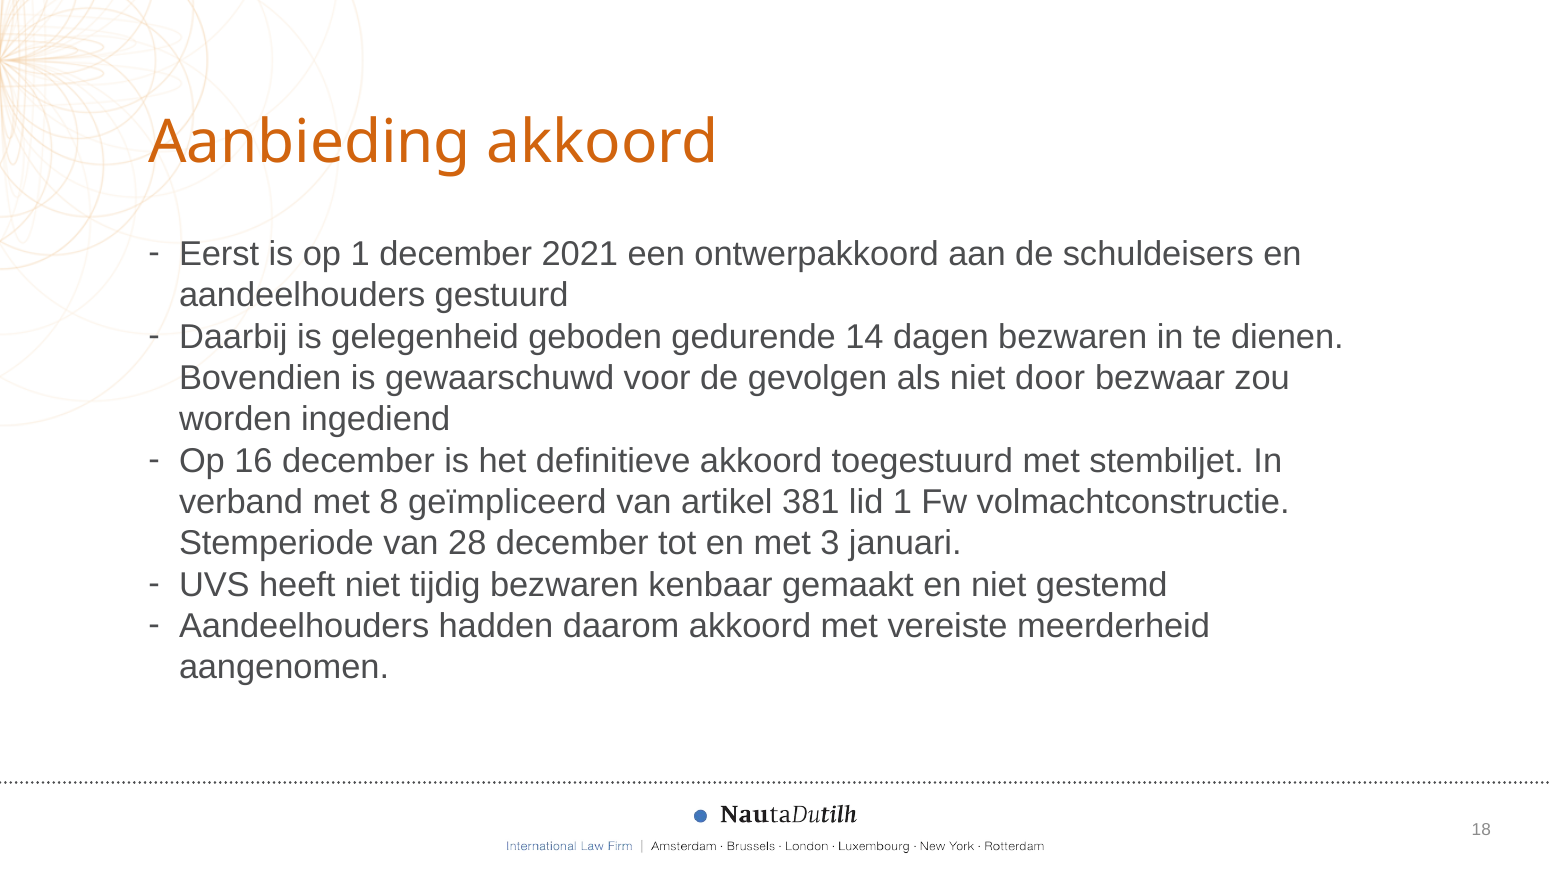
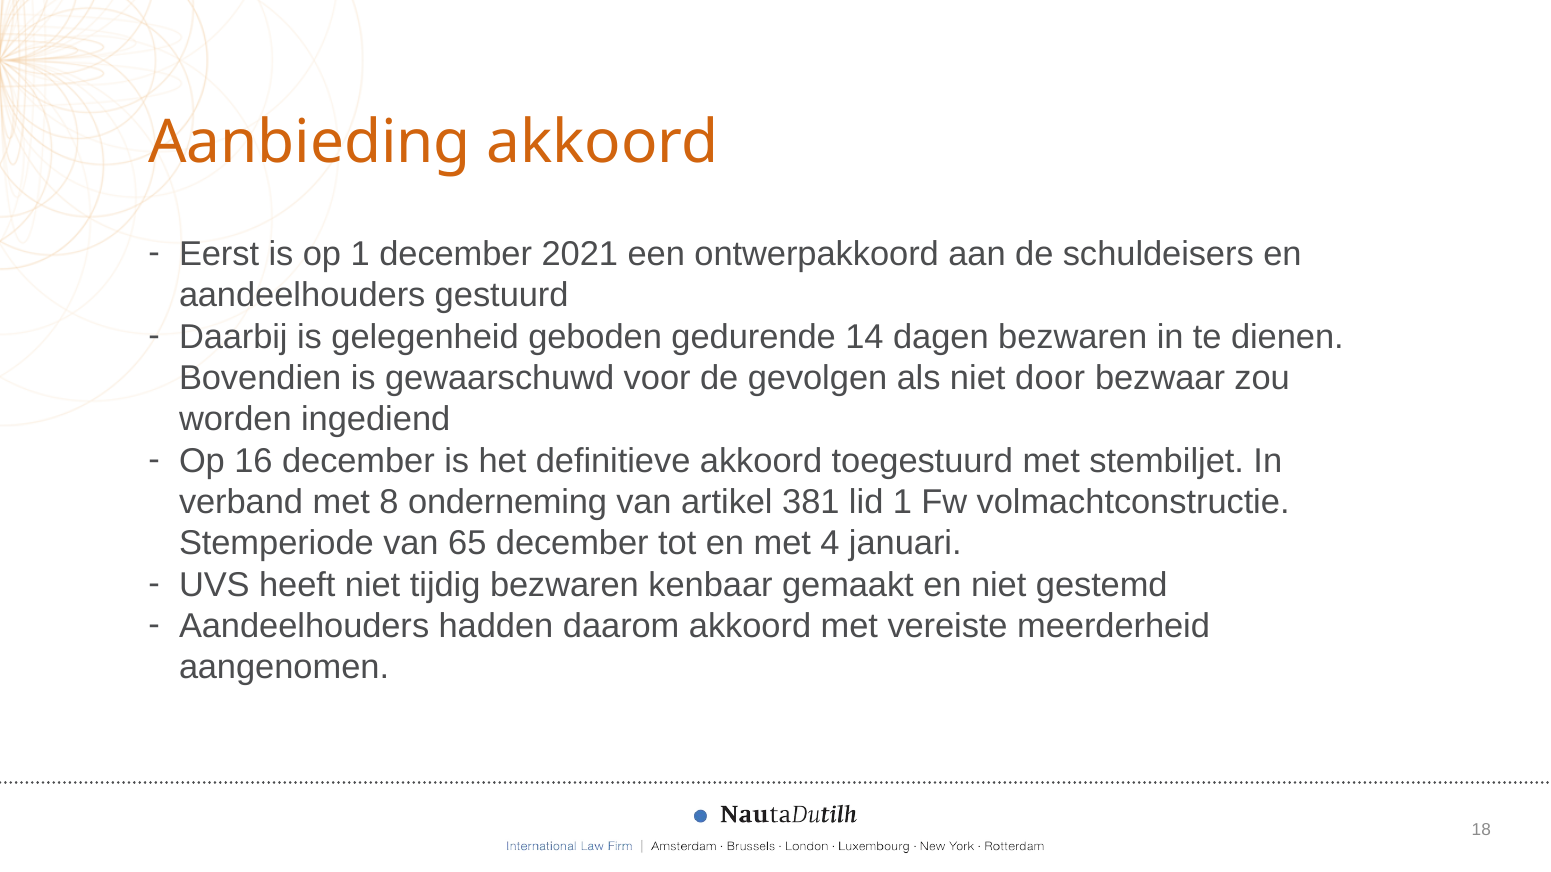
geïmpliceerd: geïmpliceerd -> onderneming
28: 28 -> 65
3: 3 -> 4
